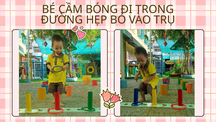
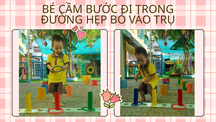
BÓNG: BÓNG -> BƯỚC
